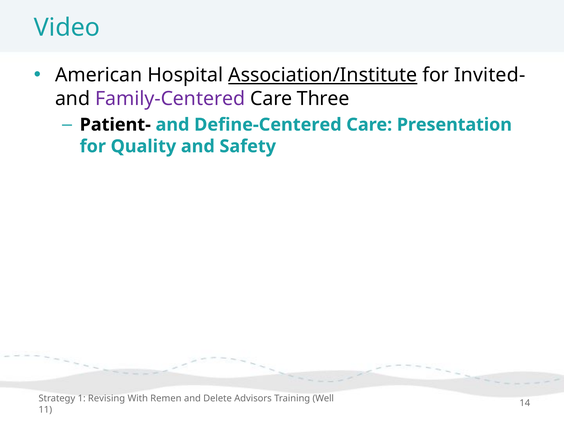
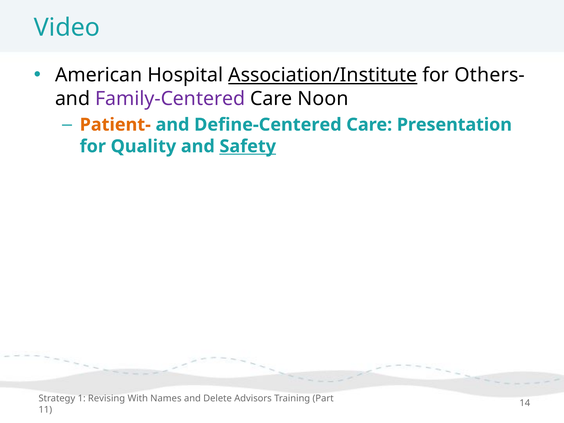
Invited-: Invited- -> Others-
Three: Three -> Noon
Patient- colour: black -> orange
Safety underline: none -> present
Remen: Remen -> Names
Well: Well -> Part
